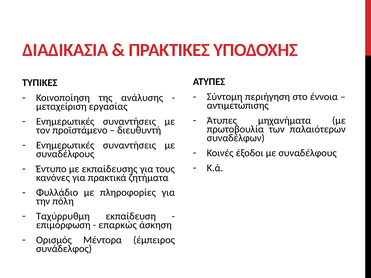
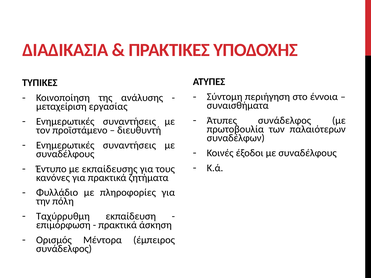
αντιμετώπισης: αντιμετώπισης -> συναισθήματα
Άτυπες μηχανήματα: μηχανήματα -> συνάδελφος
επαρκώς at (118, 225): επαρκώς -> πρακτικά
